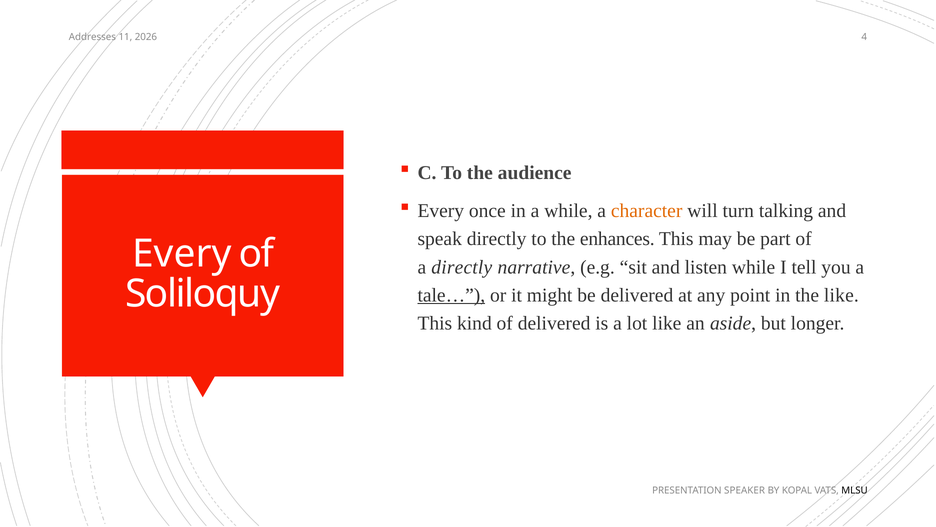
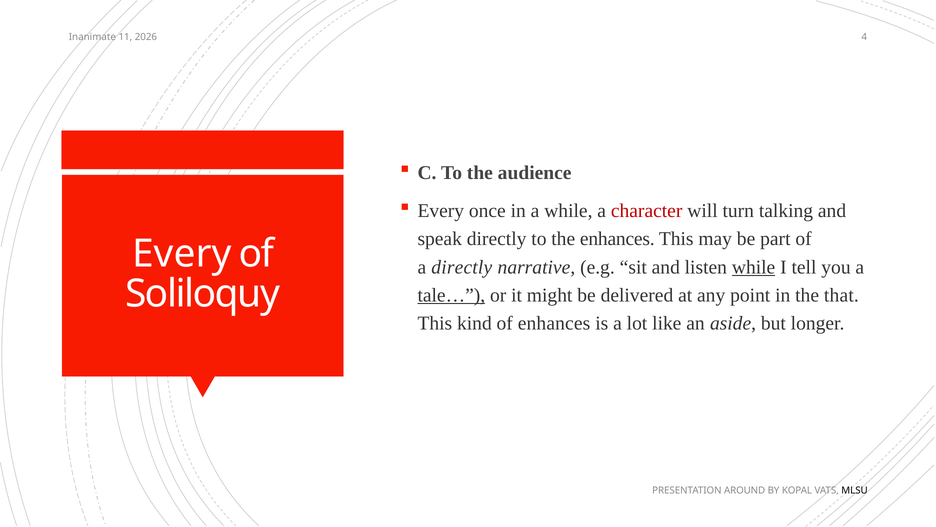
Addresses: Addresses -> Inanimate
character colour: orange -> red
while at (754, 267) underline: none -> present
the like: like -> that
of delivered: delivered -> enhances
SPEAKER: SPEAKER -> AROUND
